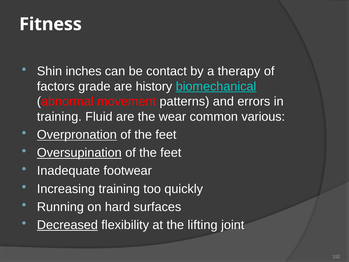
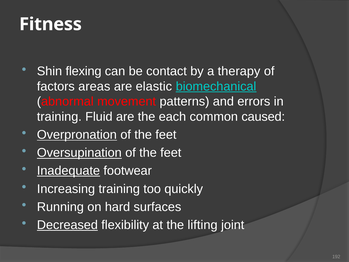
inches: inches -> flexing
grade: grade -> areas
history: history -> elastic
wear: wear -> each
various: various -> caused
Inadequate underline: none -> present
